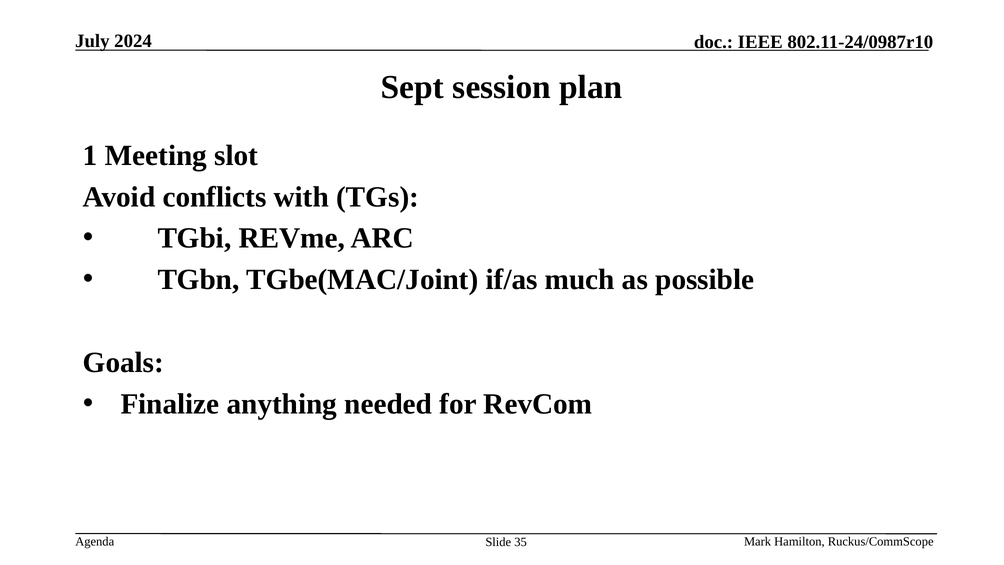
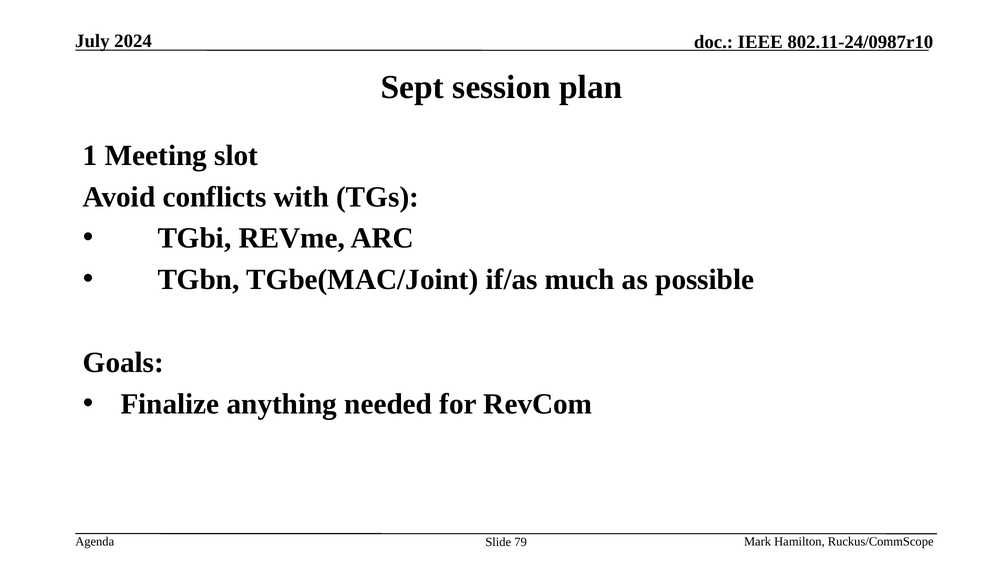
35: 35 -> 79
